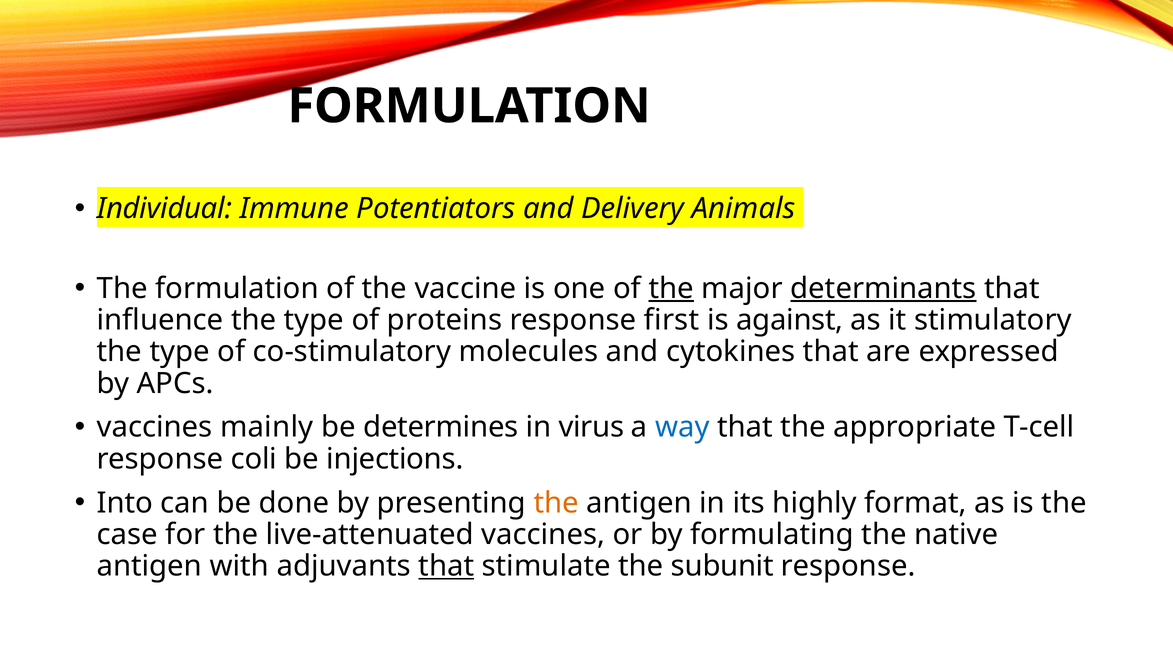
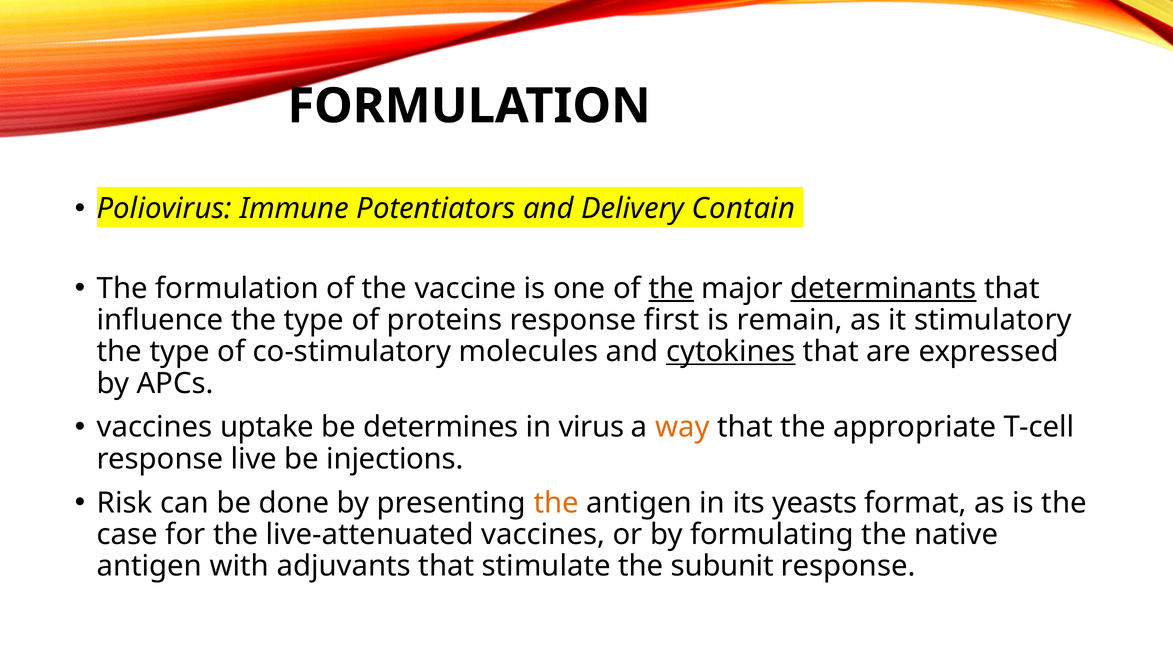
Individual: Individual -> Poliovirus
Animals: Animals -> Contain
against: against -> remain
cytokines underline: none -> present
mainly: mainly -> uptake
way colour: blue -> orange
coli: coli -> live
Into: Into -> Risk
highly: highly -> yeasts
that at (446, 566) underline: present -> none
